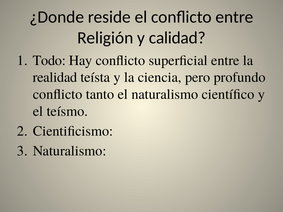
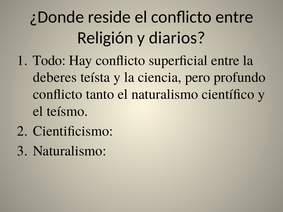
calidad: calidad -> diarios
realidad: realidad -> deberes
